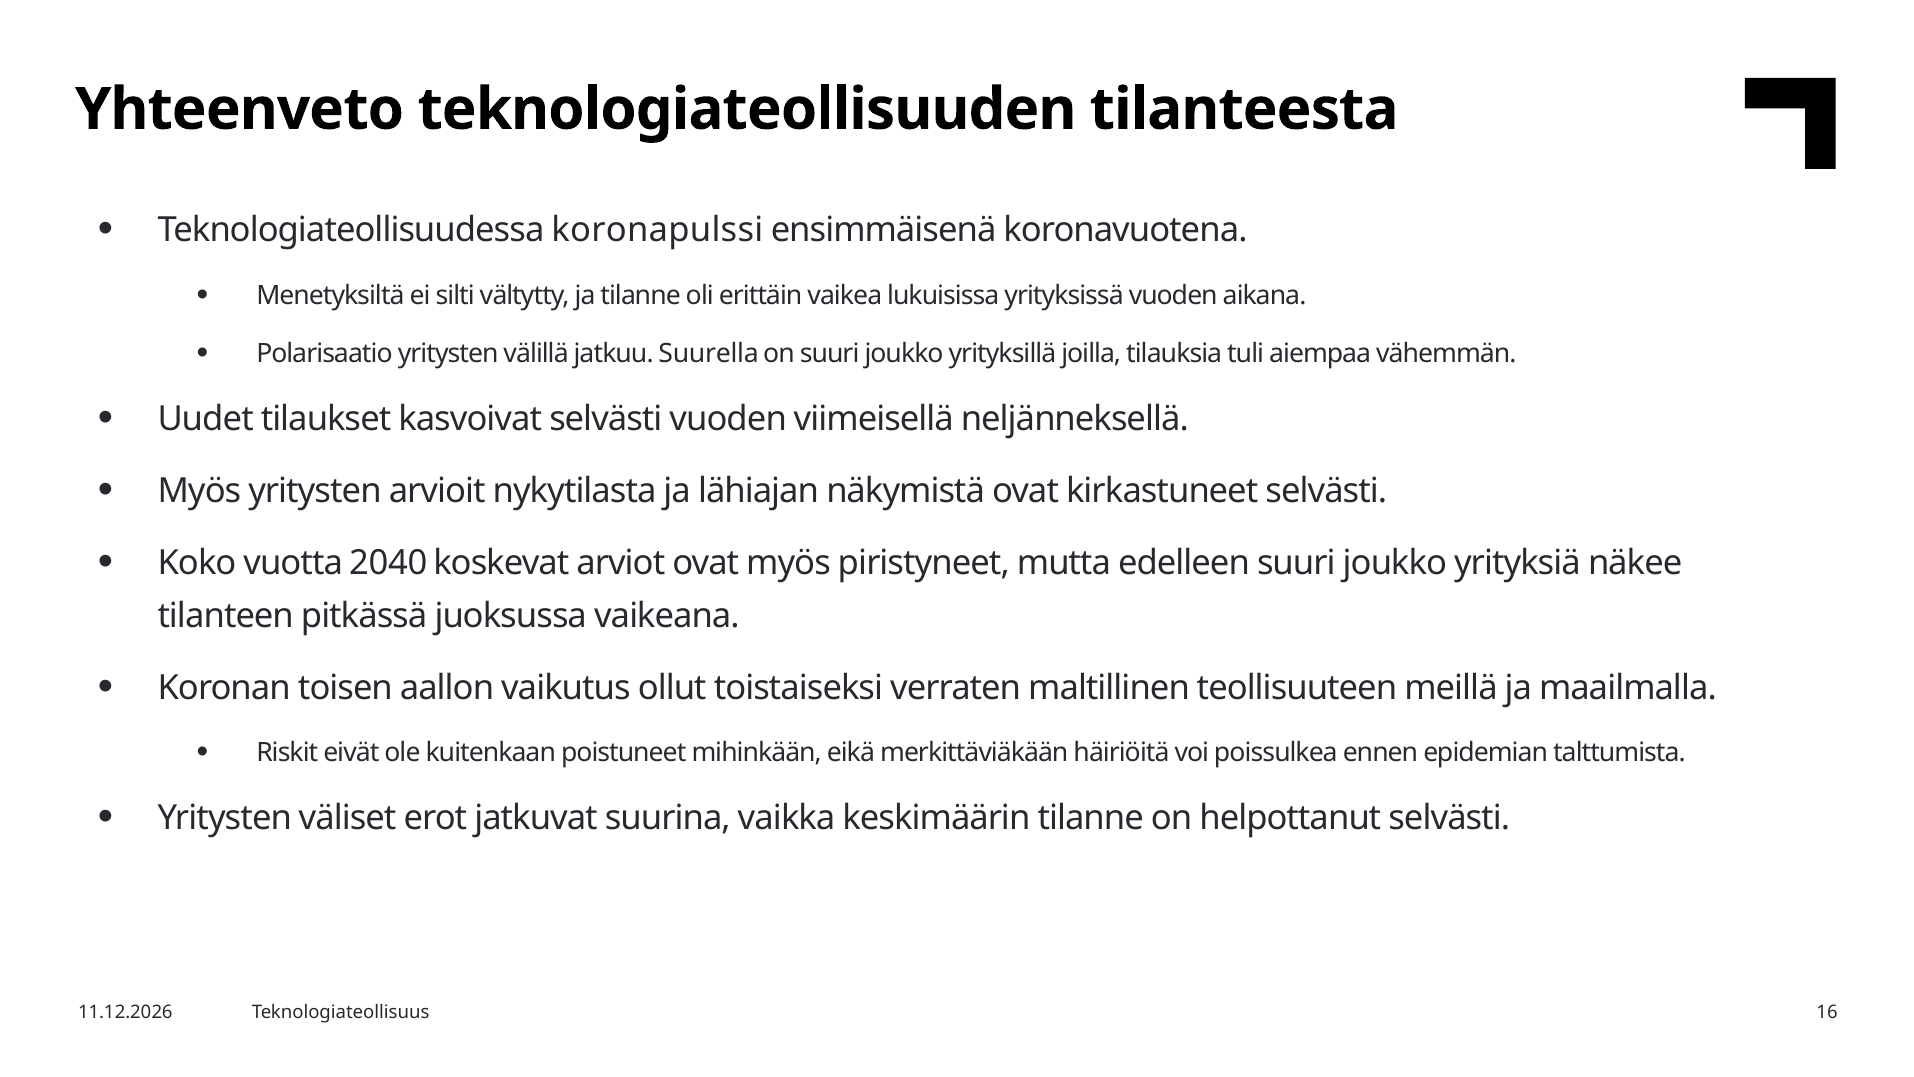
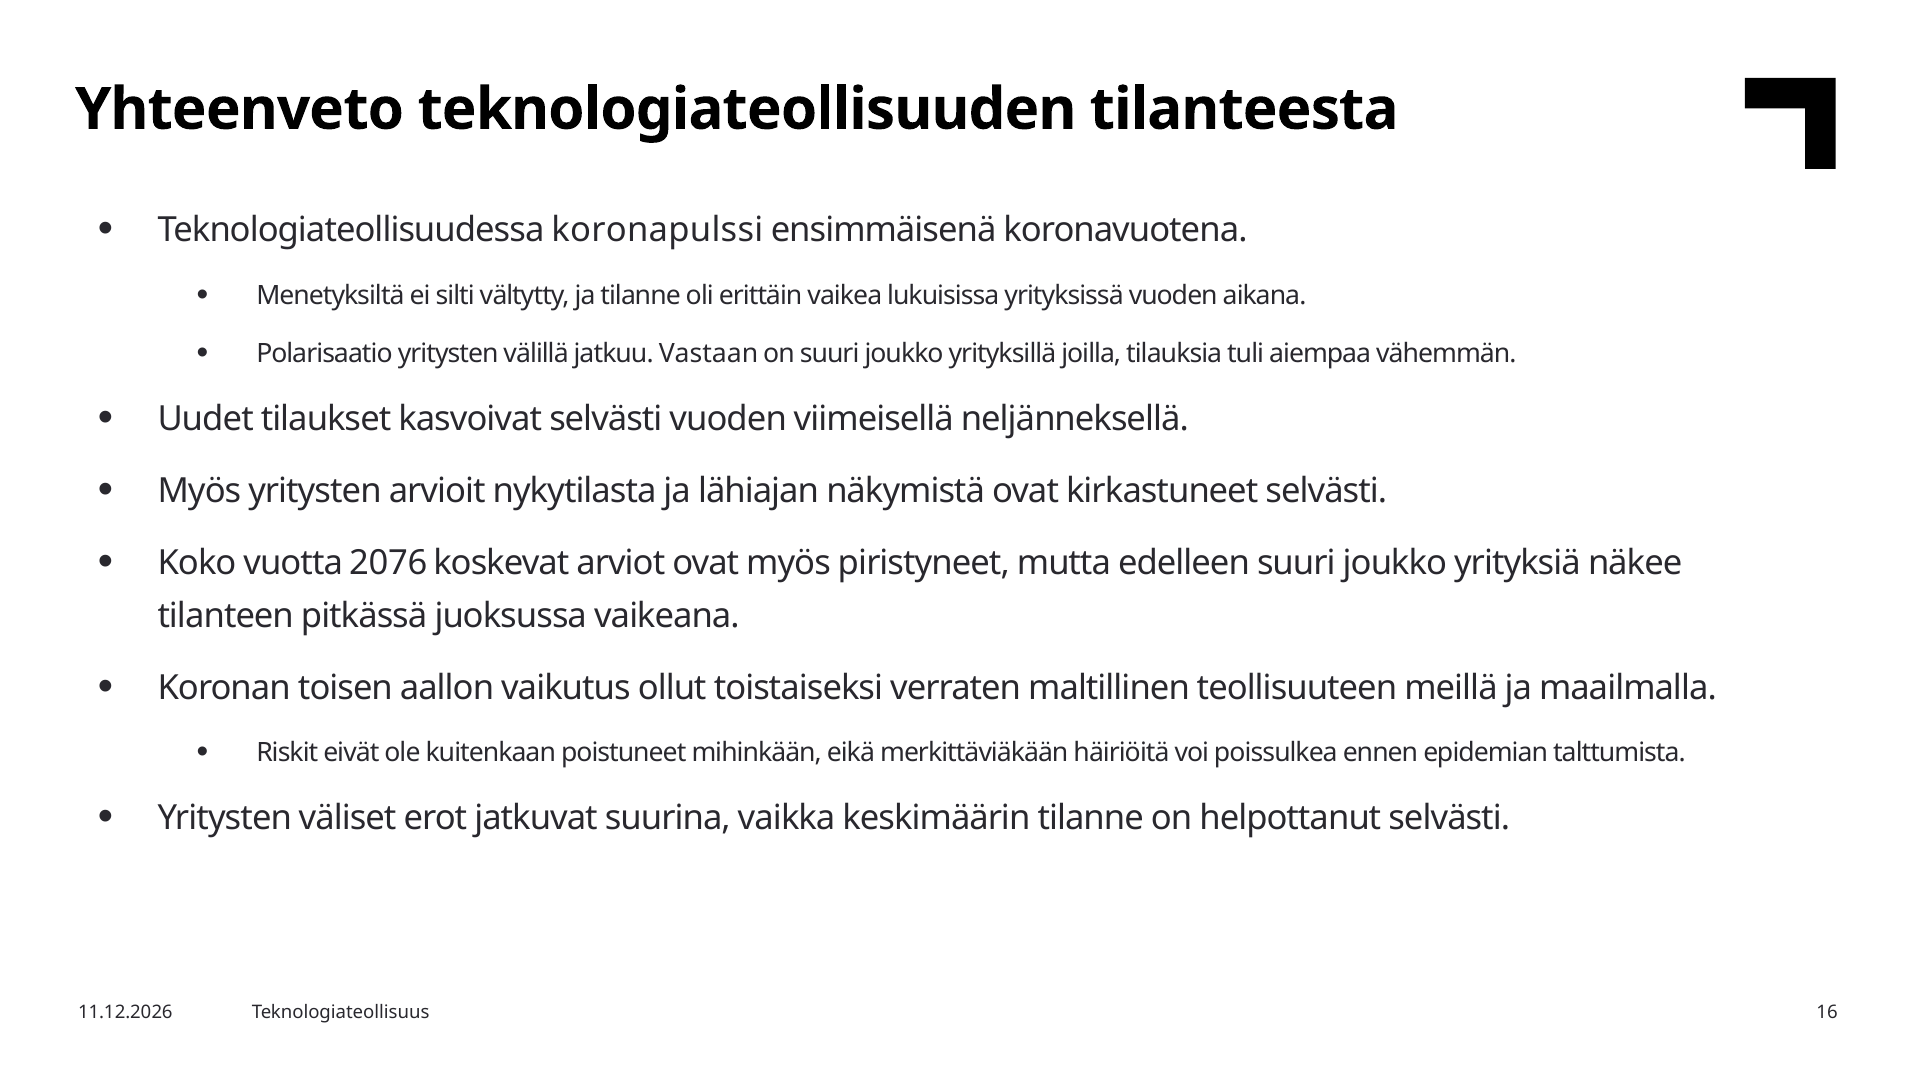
Suurella: Suurella -> Vastaan
2040: 2040 -> 2076
